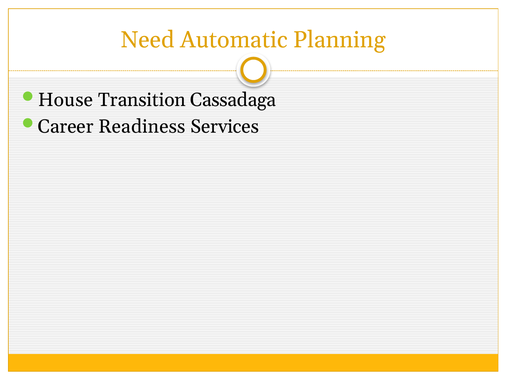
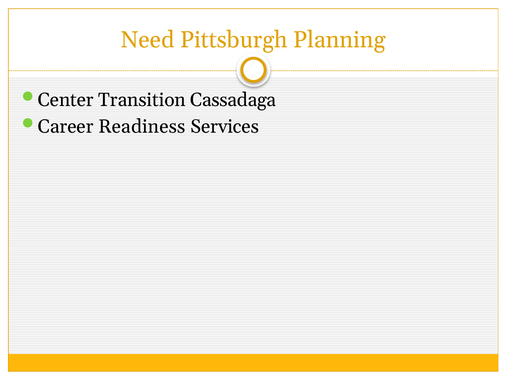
Automatic: Automatic -> Pittsburgh
House: House -> Center
